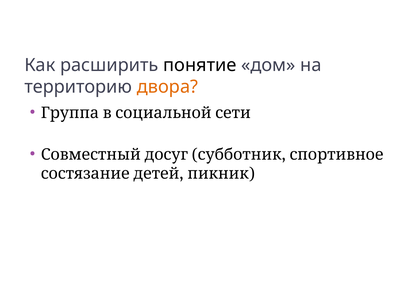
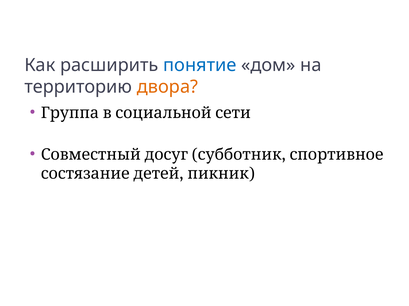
понятие colour: black -> blue
